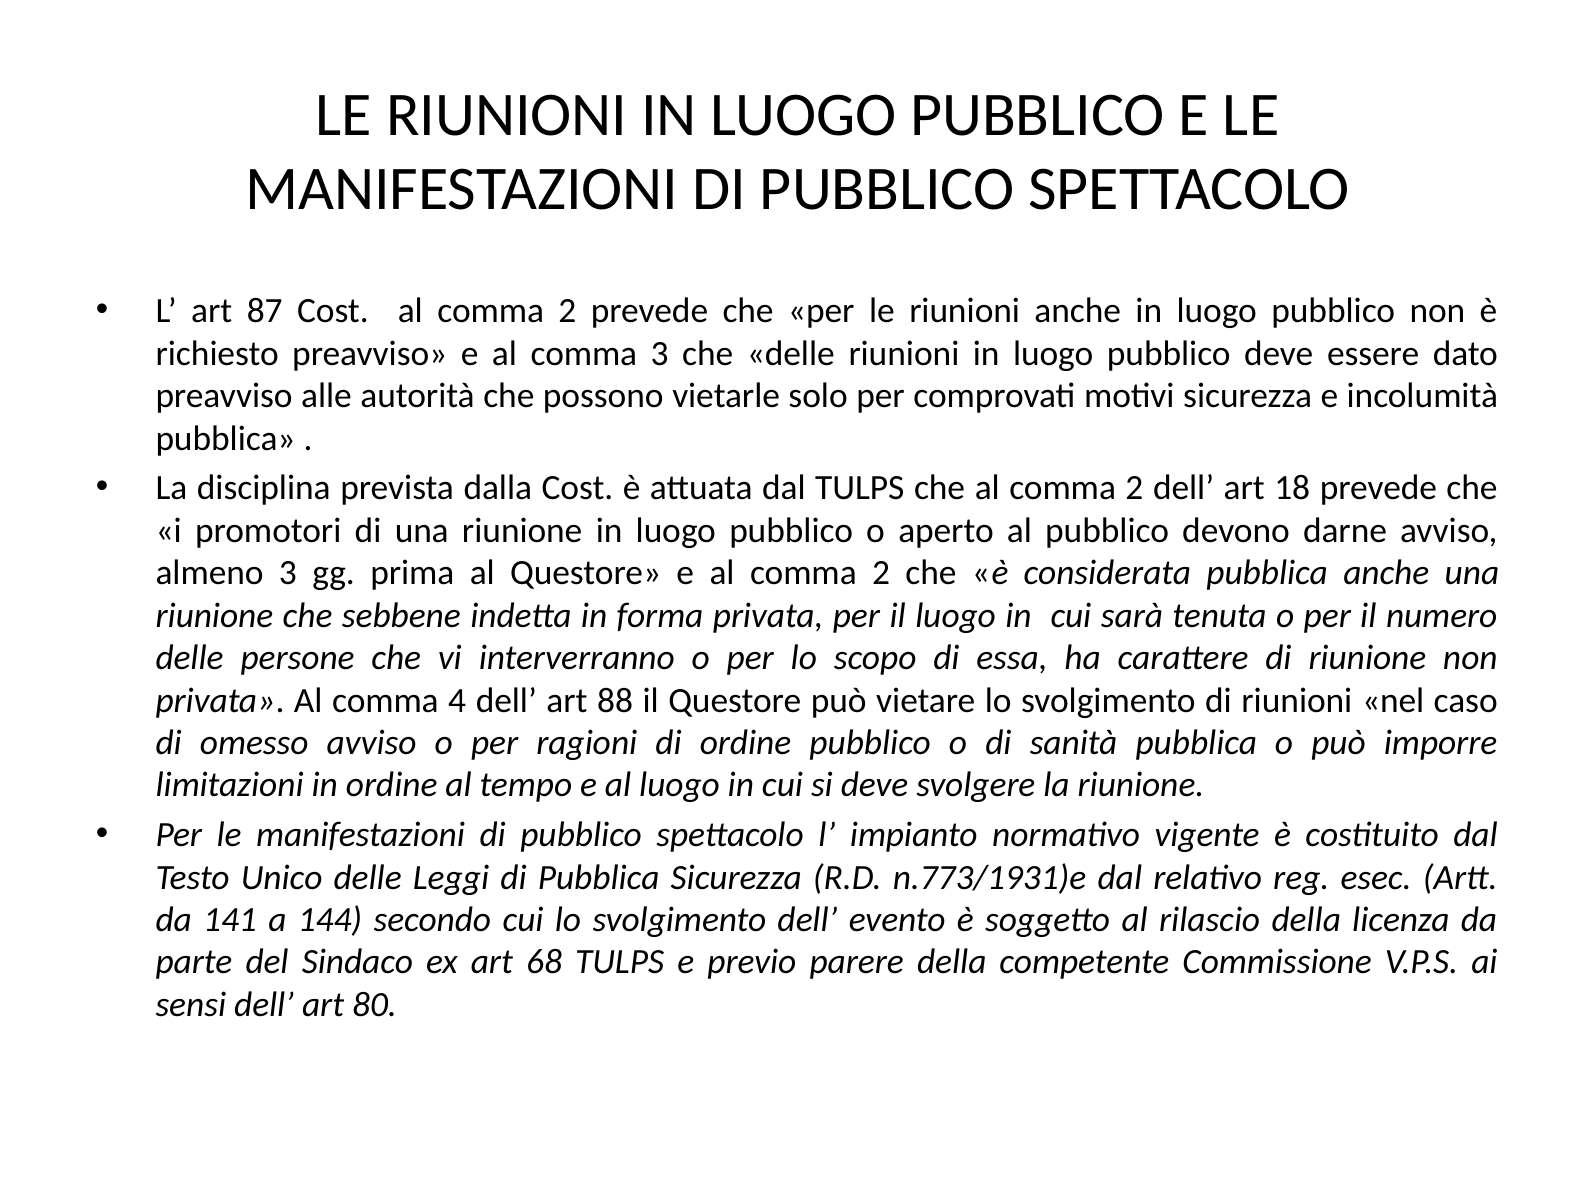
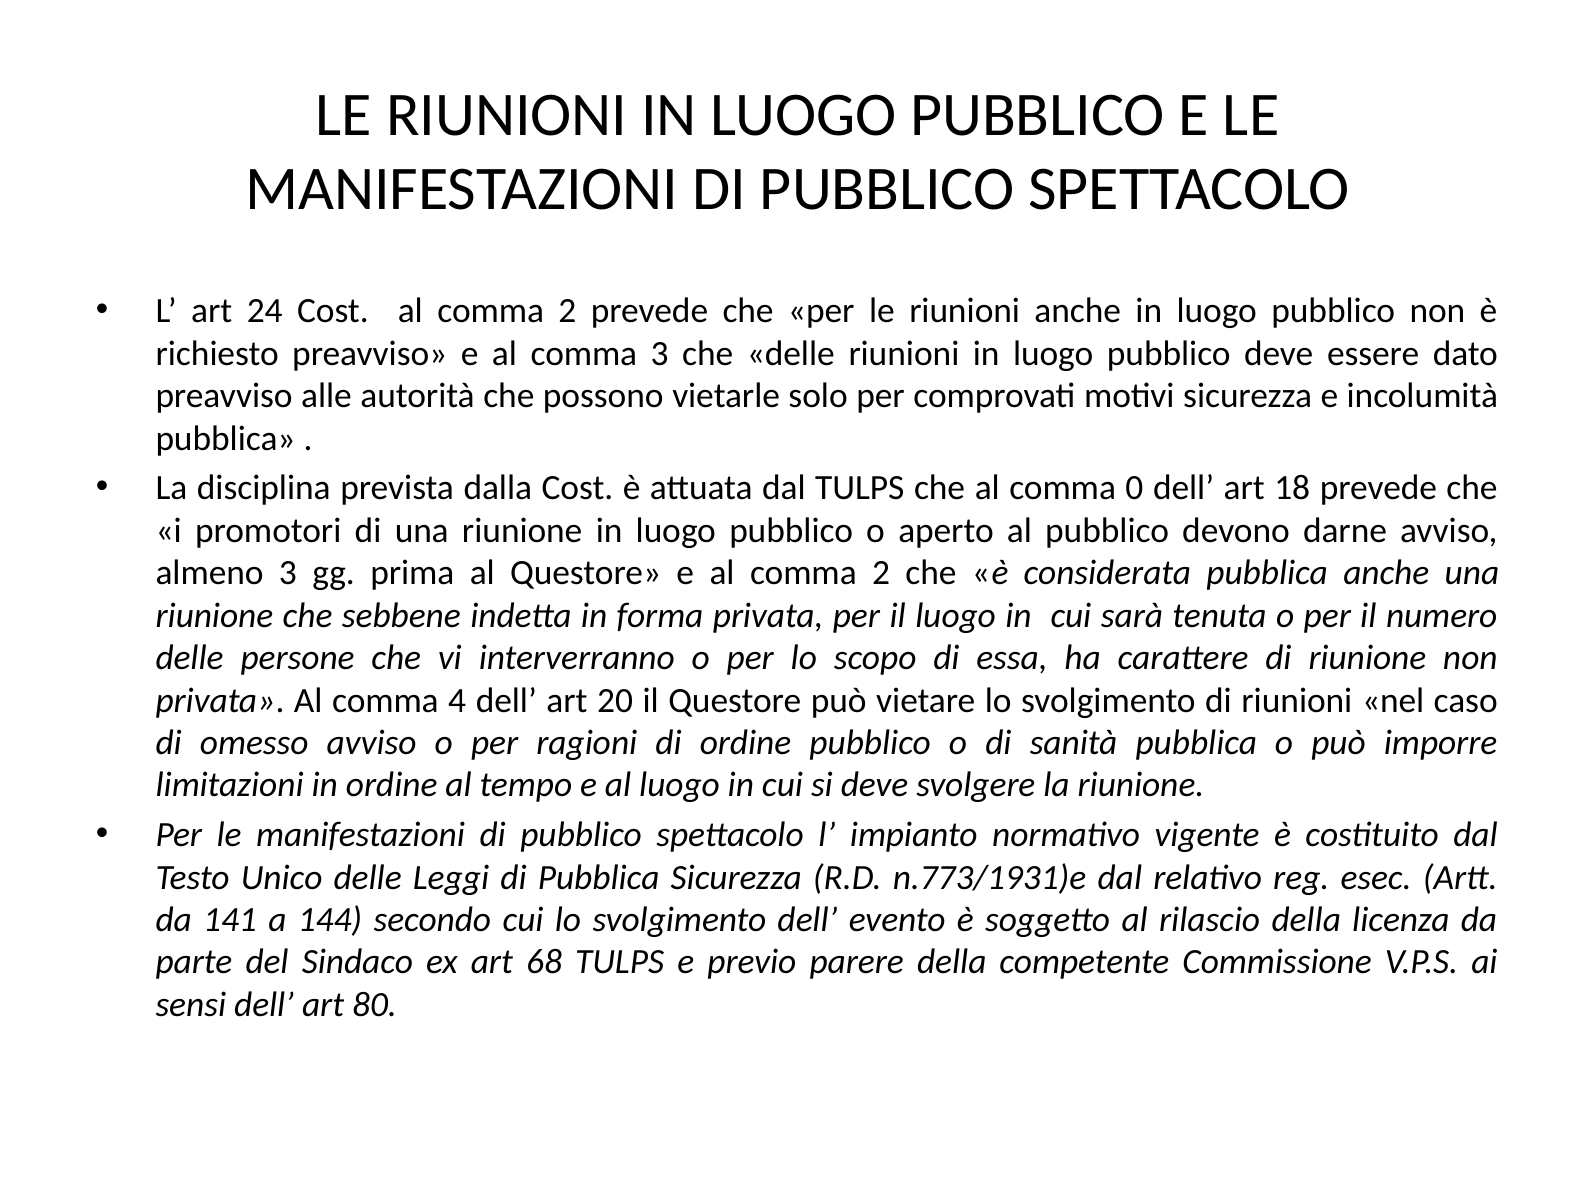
87: 87 -> 24
che al comma 2: 2 -> 0
88: 88 -> 20
